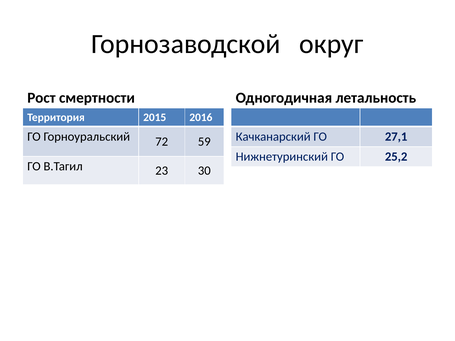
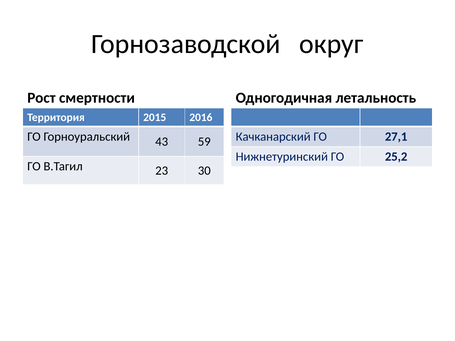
72: 72 -> 43
